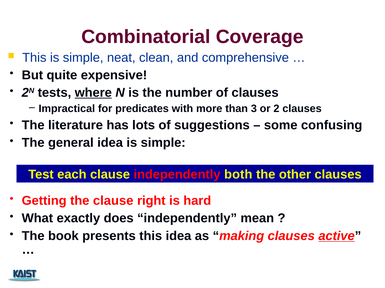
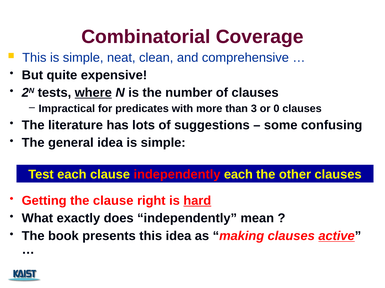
2: 2 -> 0
independently both: both -> each
hard underline: none -> present
